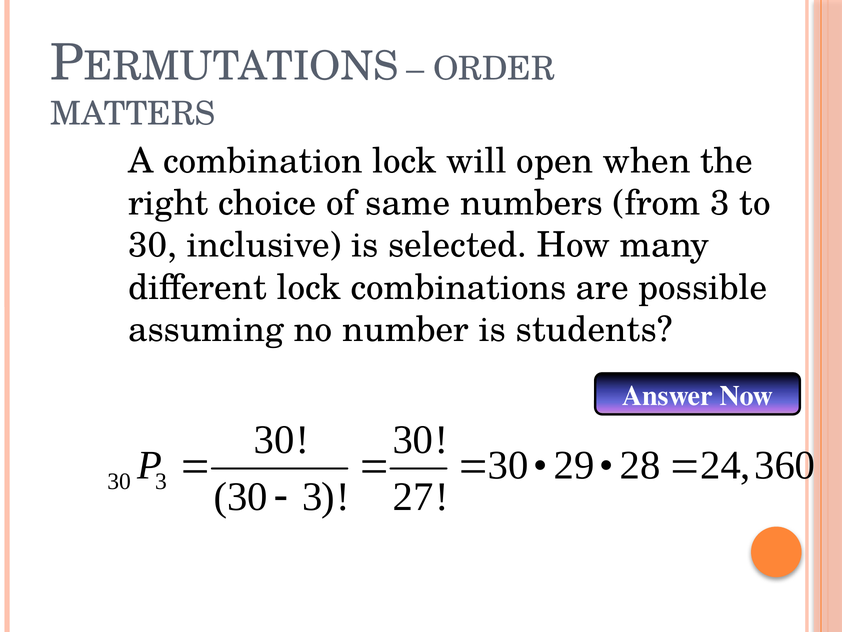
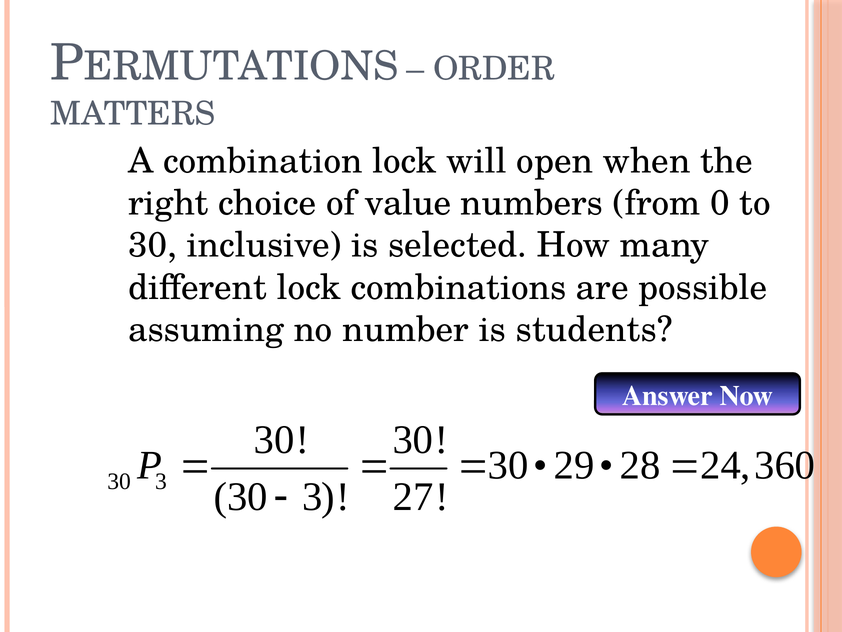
same: same -> value
from 3: 3 -> 0
